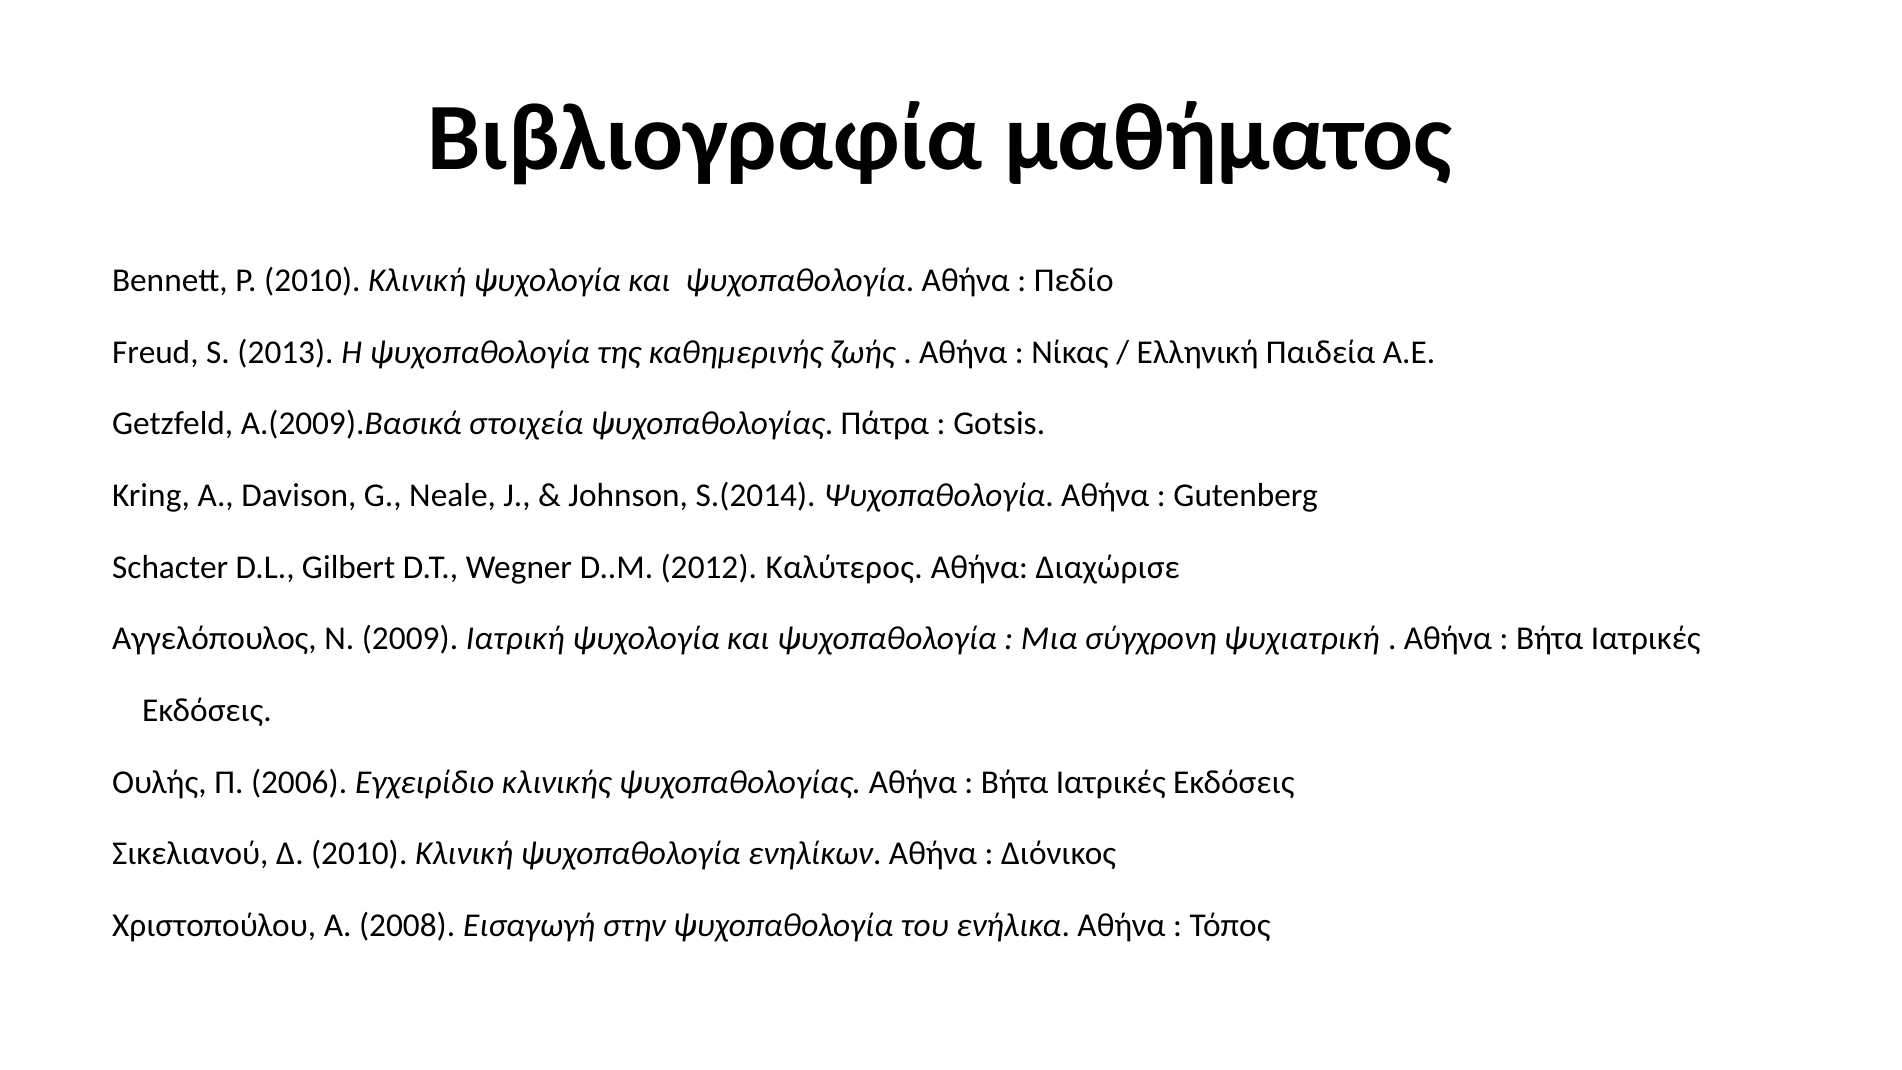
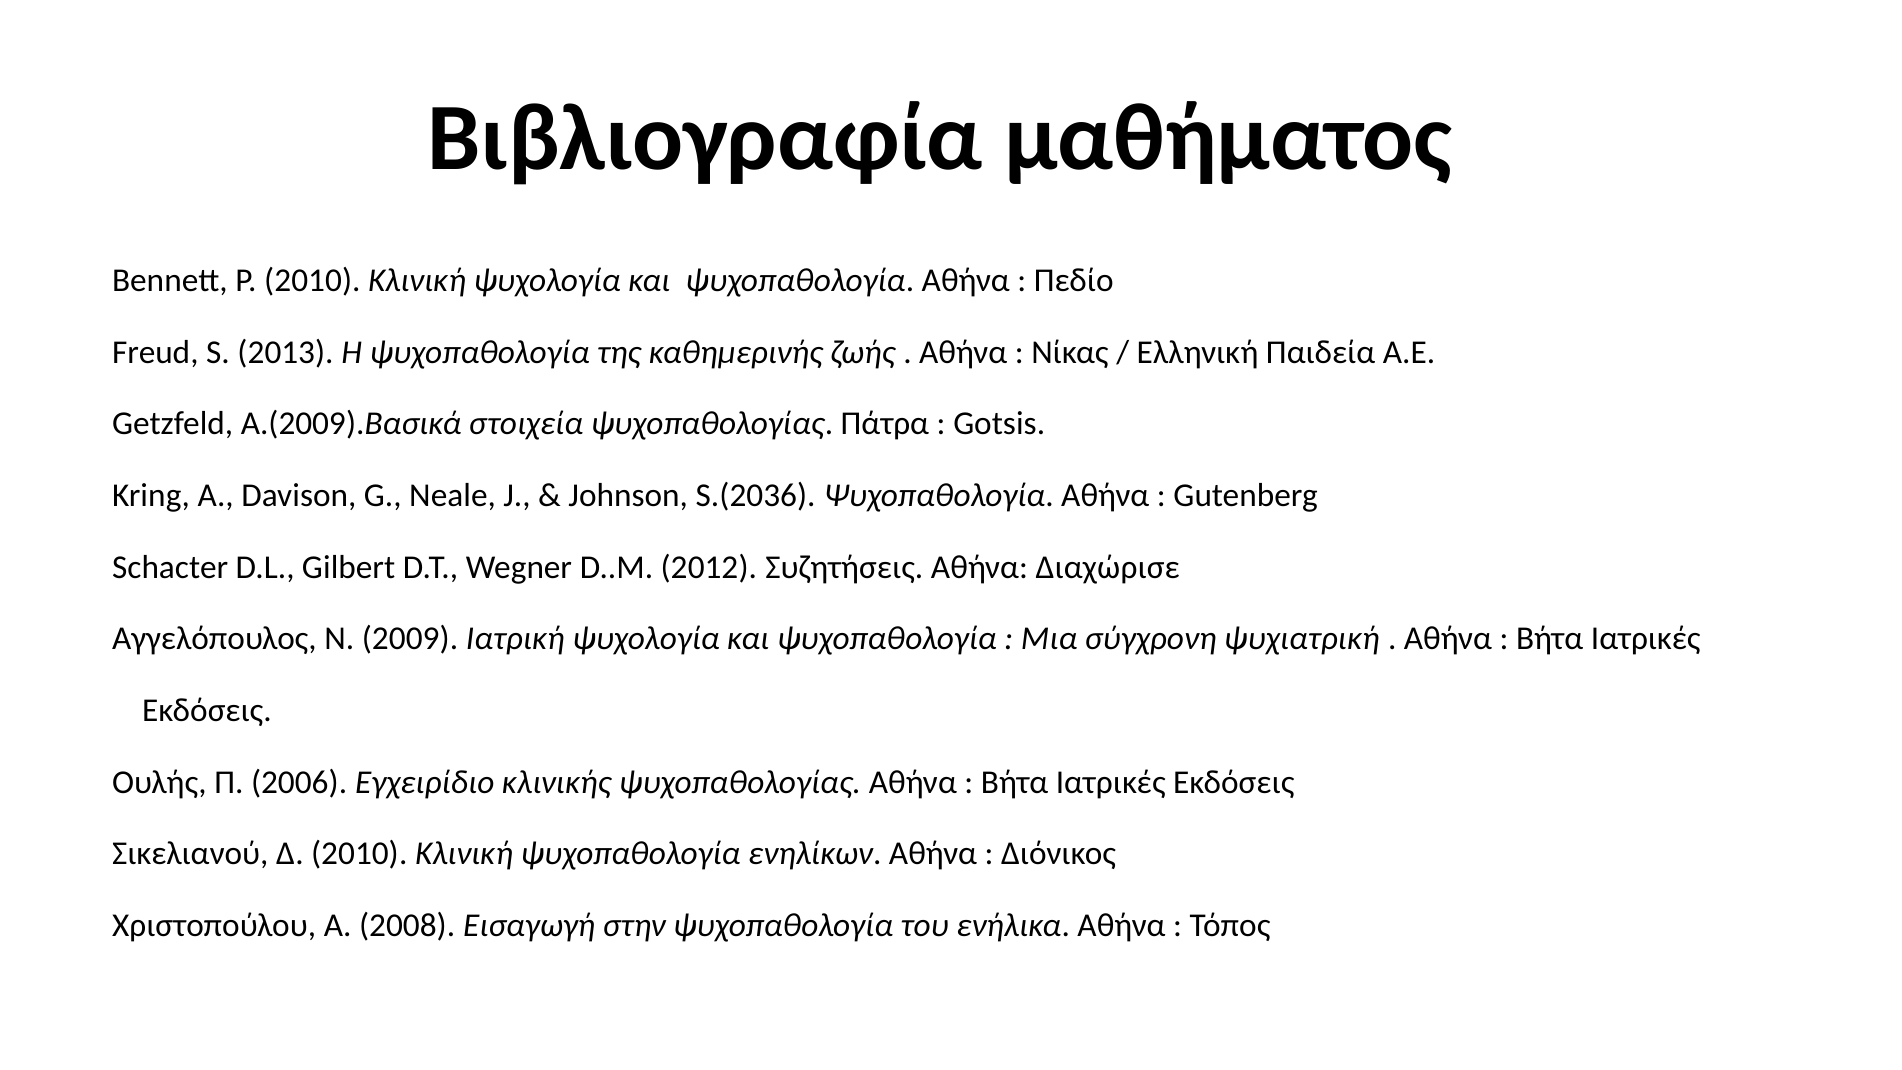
S.(2014: S.(2014 -> S.(2036
Καλύτερος: Καλύτερος -> Συζητήσεις
